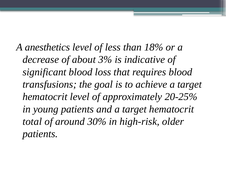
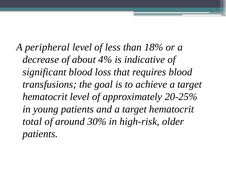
anesthetics: anesthetics -> peripheral
3%: 3% -> 4%
